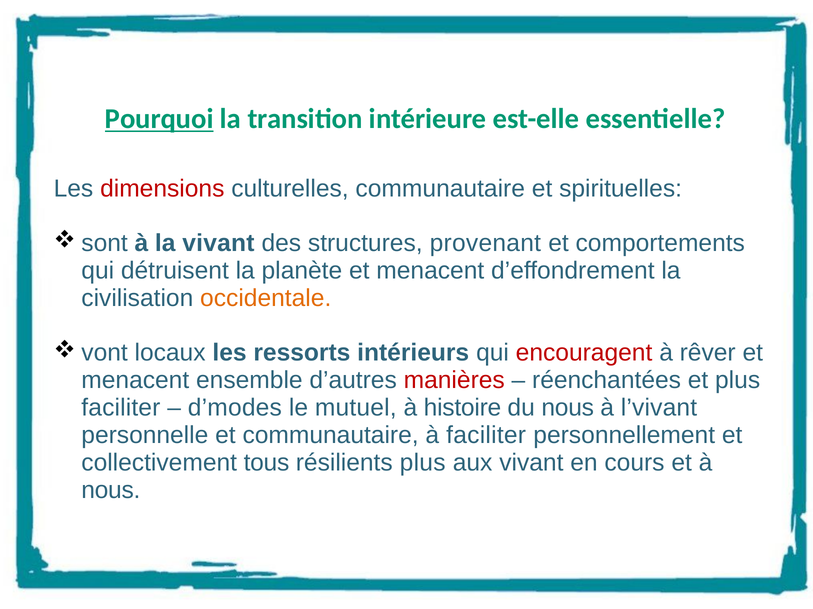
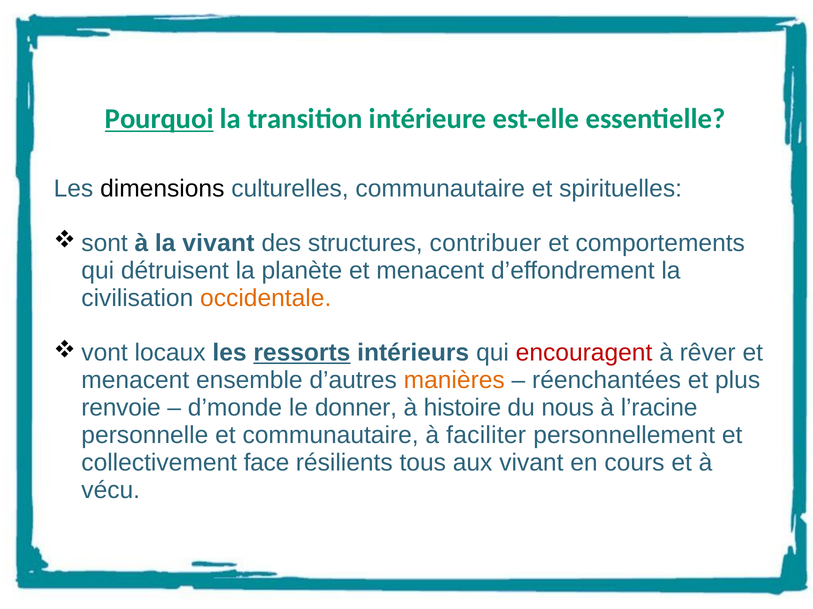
dimensions colour: red -> black
provenant: provenant -> contribuer
ressorts underline: none -> present
manières colour: red -> orange
faciliter at (121, 408): faciliter -> renvoie
d’modes: d’modes -> d’monde
mutuel: mutuel -> donner
l’vivant: l’vivant -> l’racine
tous: tous -> face
résilients plus: plus -> tous
nous at (111, 490): nous -> vécu
